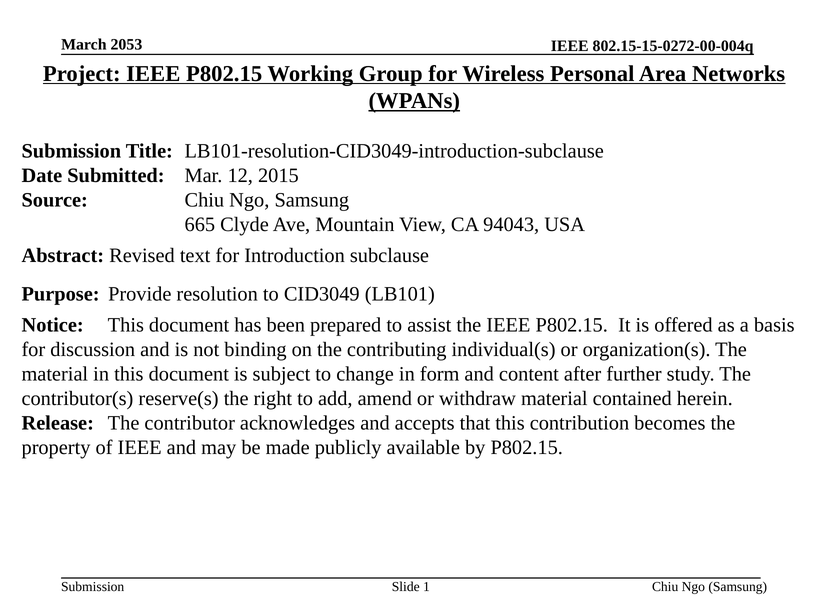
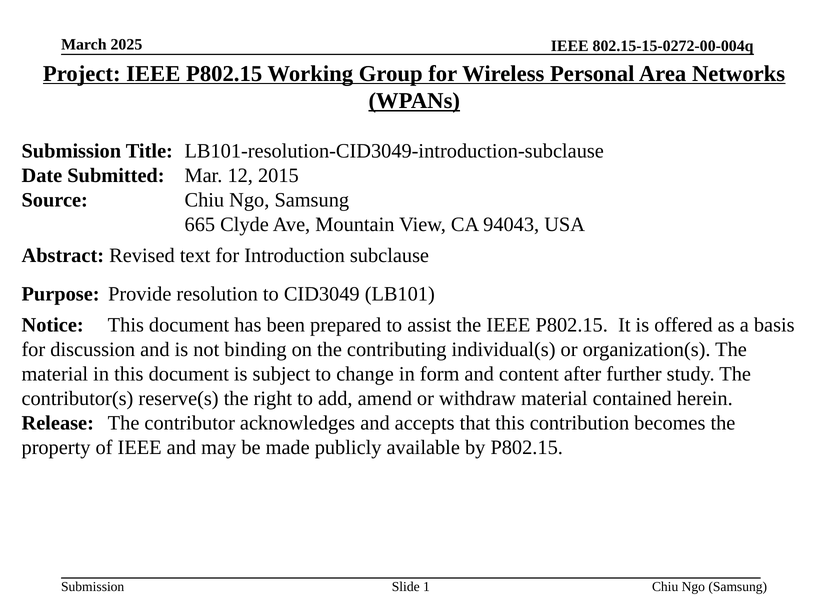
2053: 2053 -> 2025
